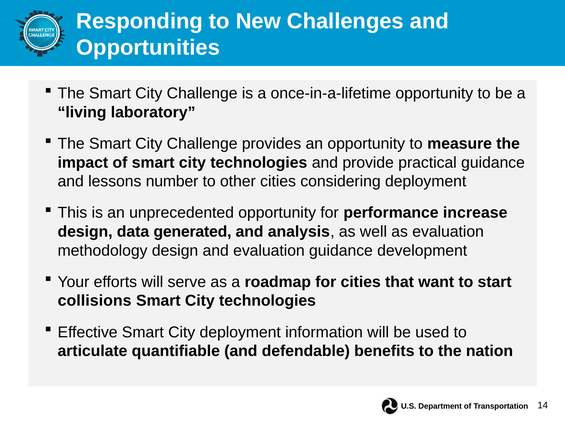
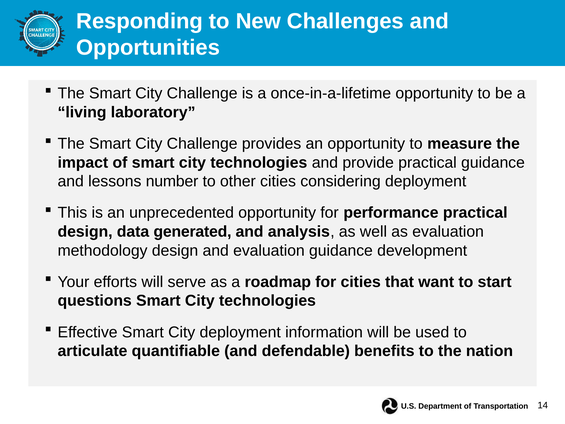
performance increase: increase -> practical
collisions: collisions -> questions
